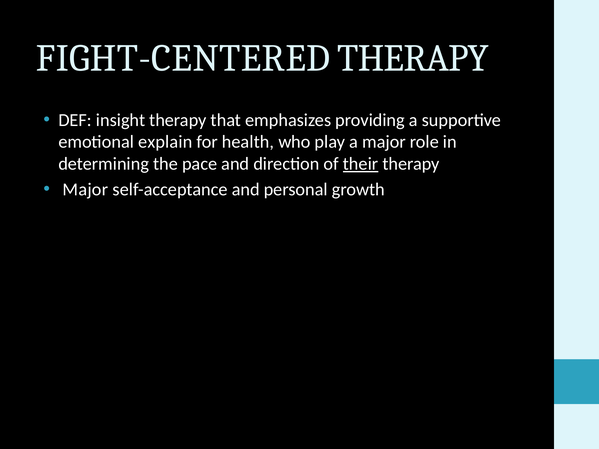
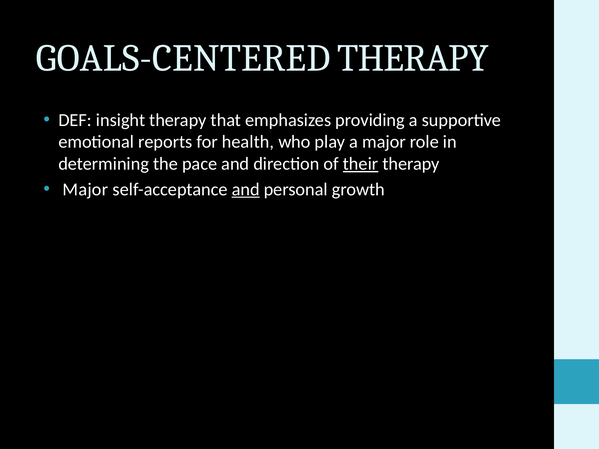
FIGHT-CENTERED: FIGHT-CENTERED -> GOALS-CENTERED
explain: explain -> reports
and at (246, 190) underline: none -> present
